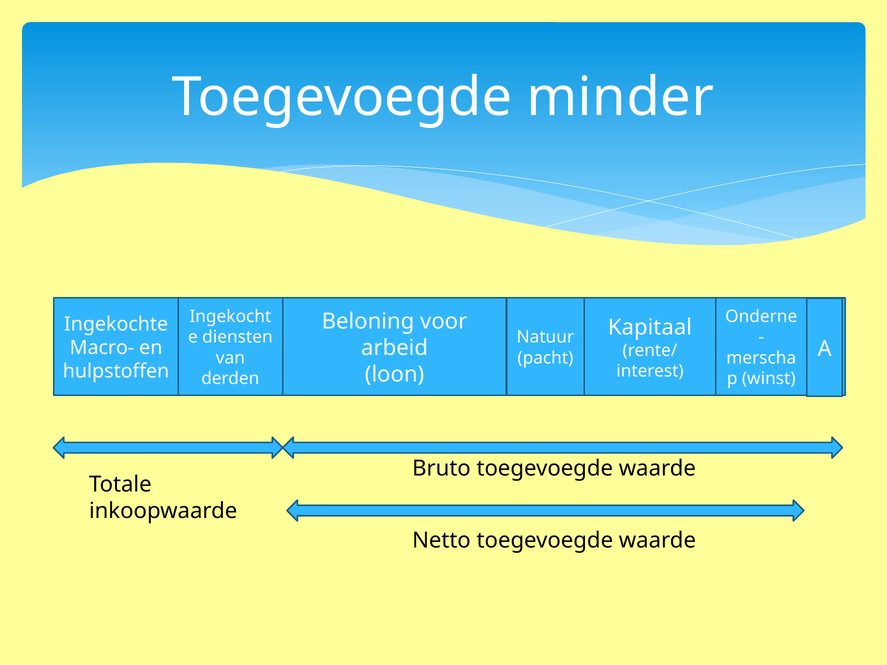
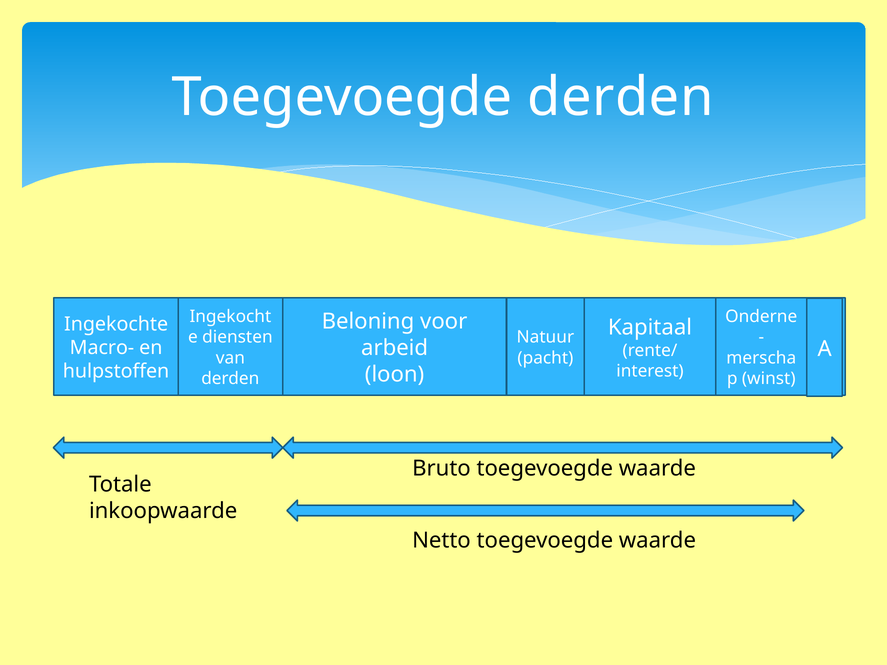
Toegevoegde minder: minder -> derden
